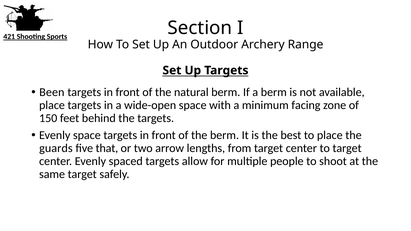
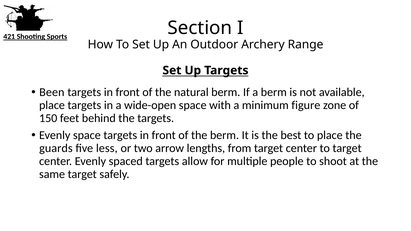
facing: facing -> figure
that: that -> less
